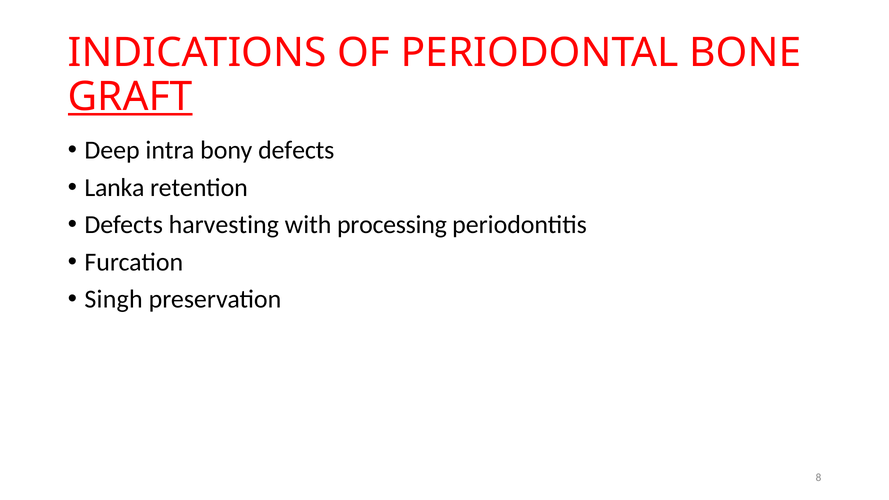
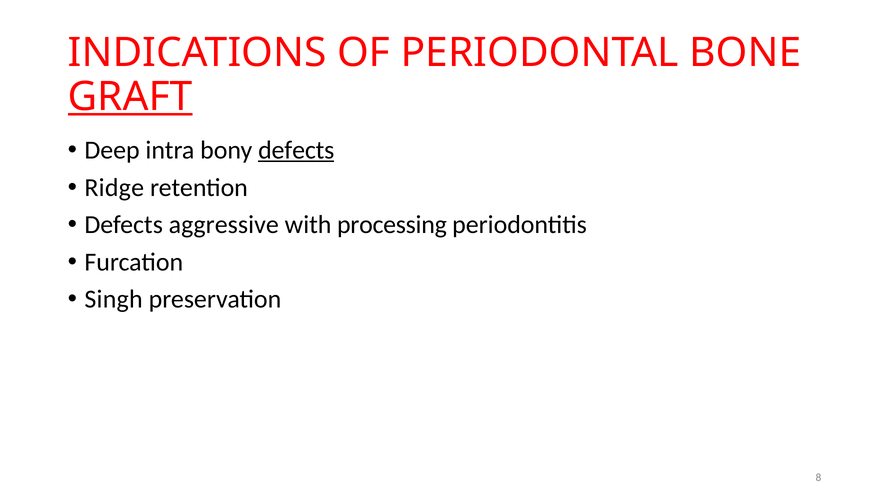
defects at (296, 150) underline: none -> present
Lanka: Lanka -> Ridge
harvesting: harvesting -> aggressive
